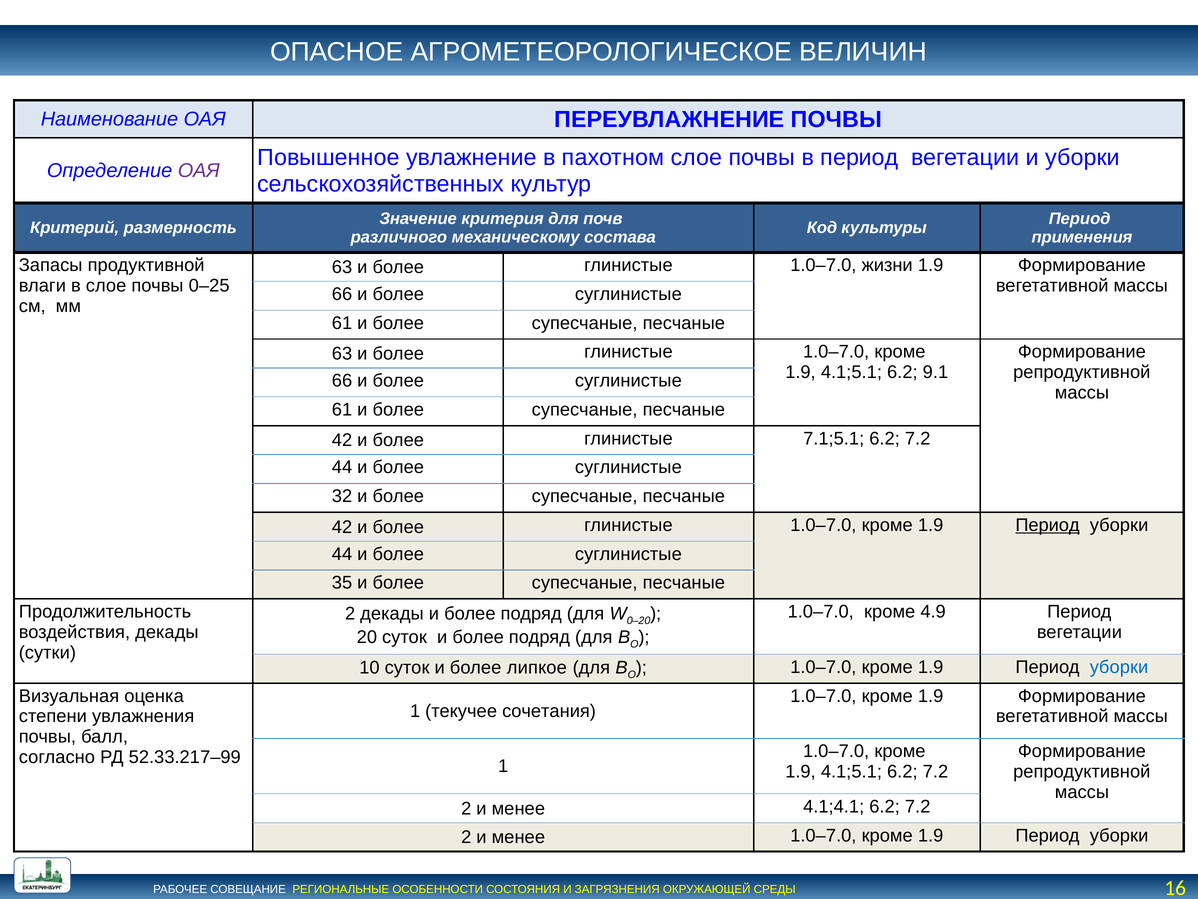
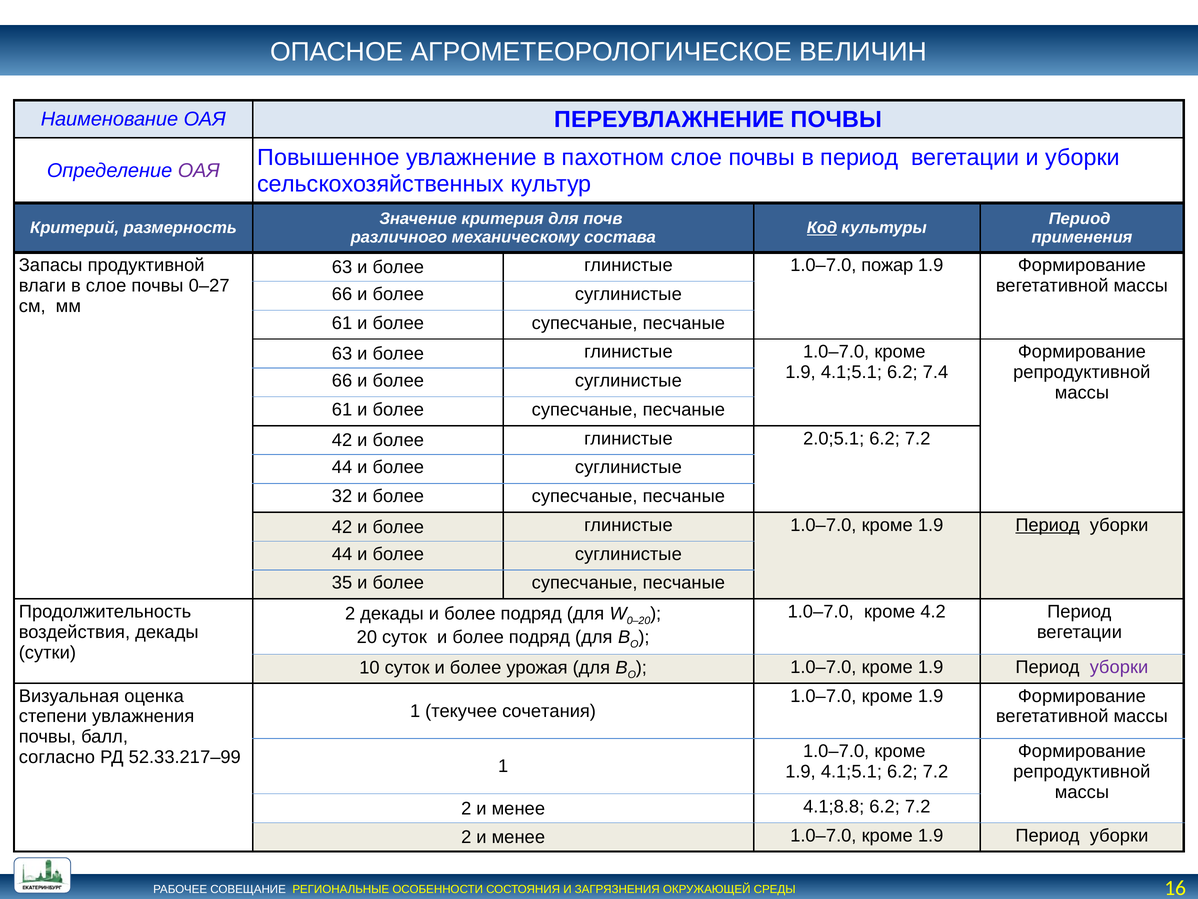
Код underline: none -> present
жизни: жизни -> пожар
0–25: 0–25 -> 0–27
9.1: 9.1 -> 7.4
7.1;5.1: 7.1;5.1 -> 2.0;5.1
4.9: 4.9 -> 4.2
липкое: липкое -> урожая
уборки at (1119, 667) colour: blue -> purple
4.1;4.1: 4.1;4.1 -> 4.1;8.8
